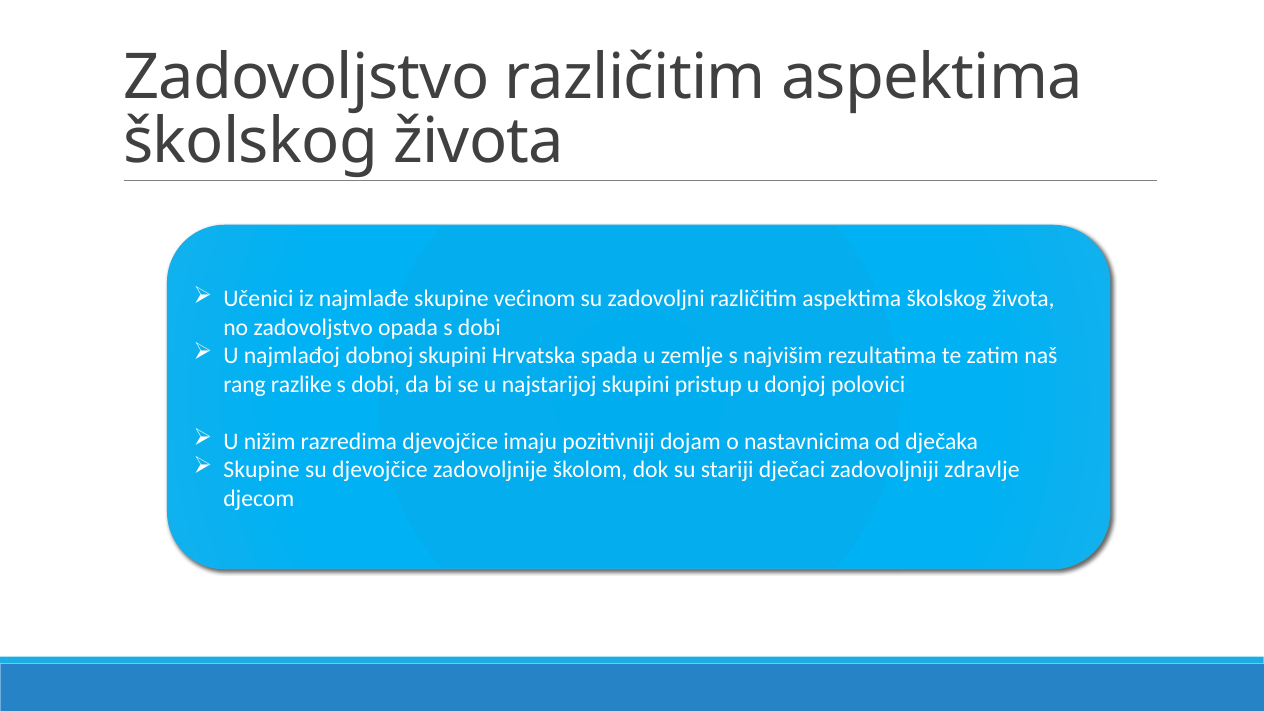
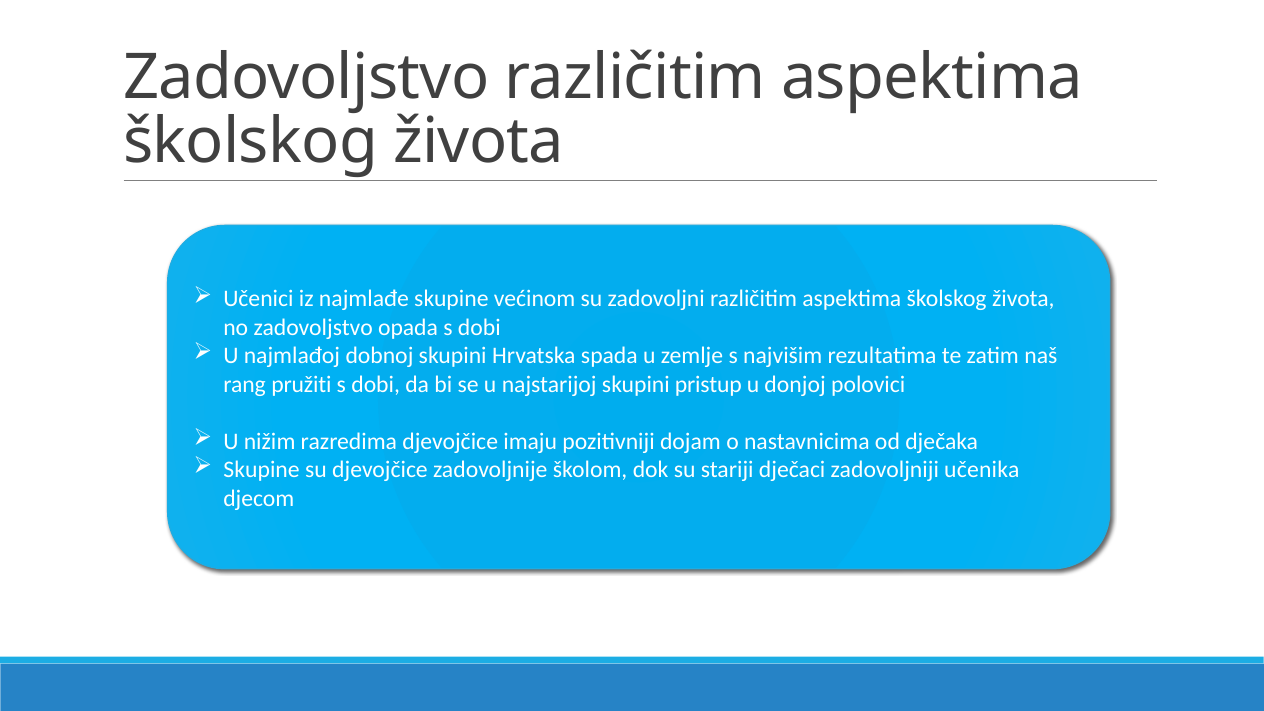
razlike: razlike -> pružiti
zdravlje: zdravlje -> učenika
